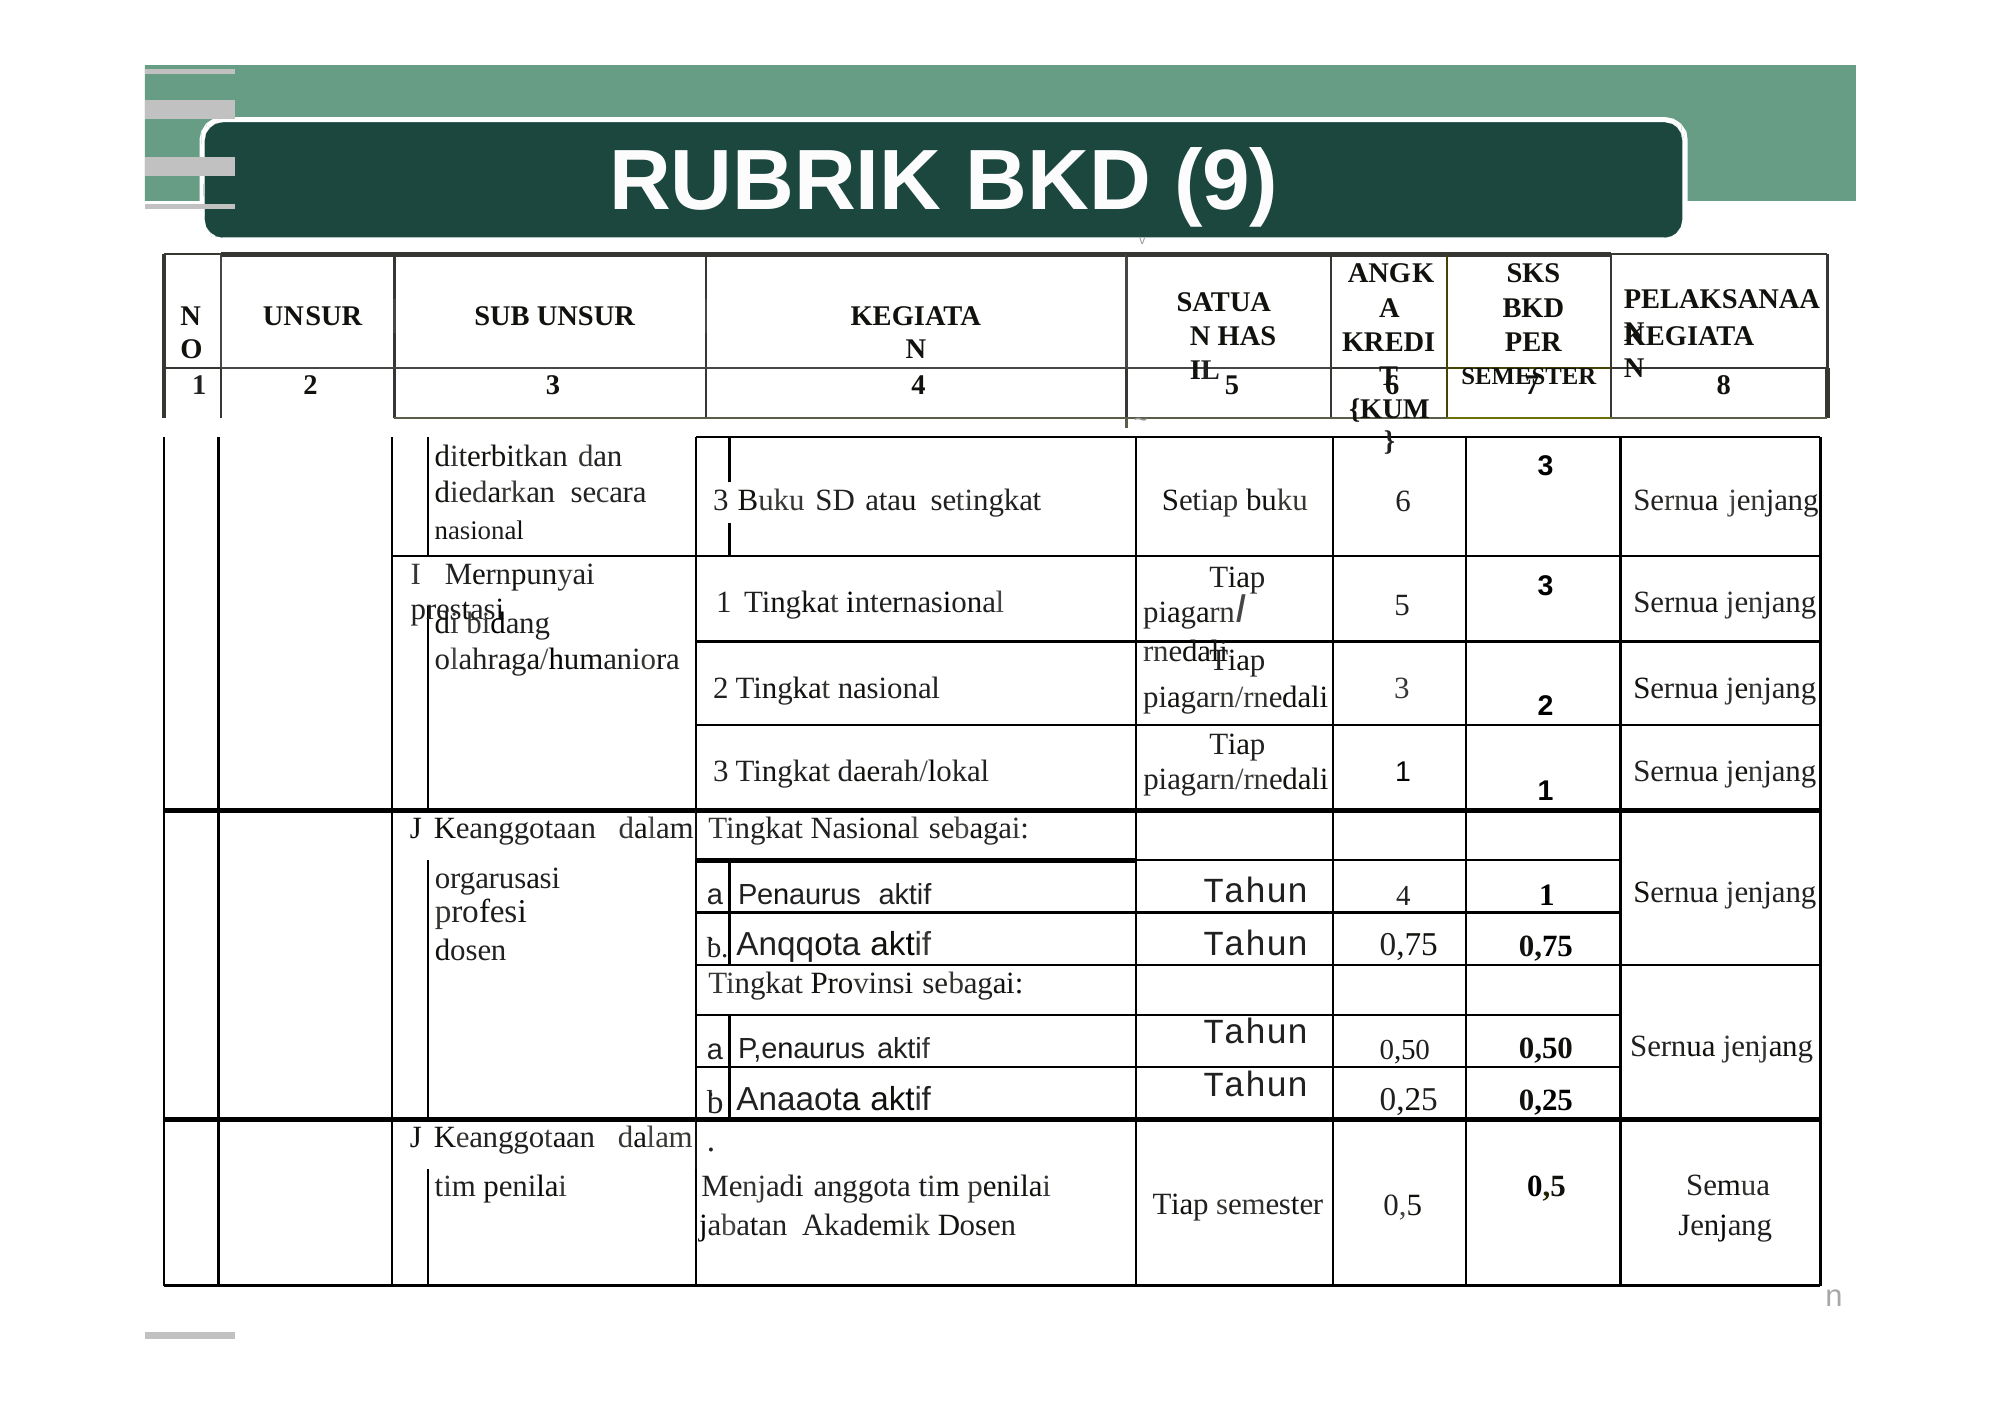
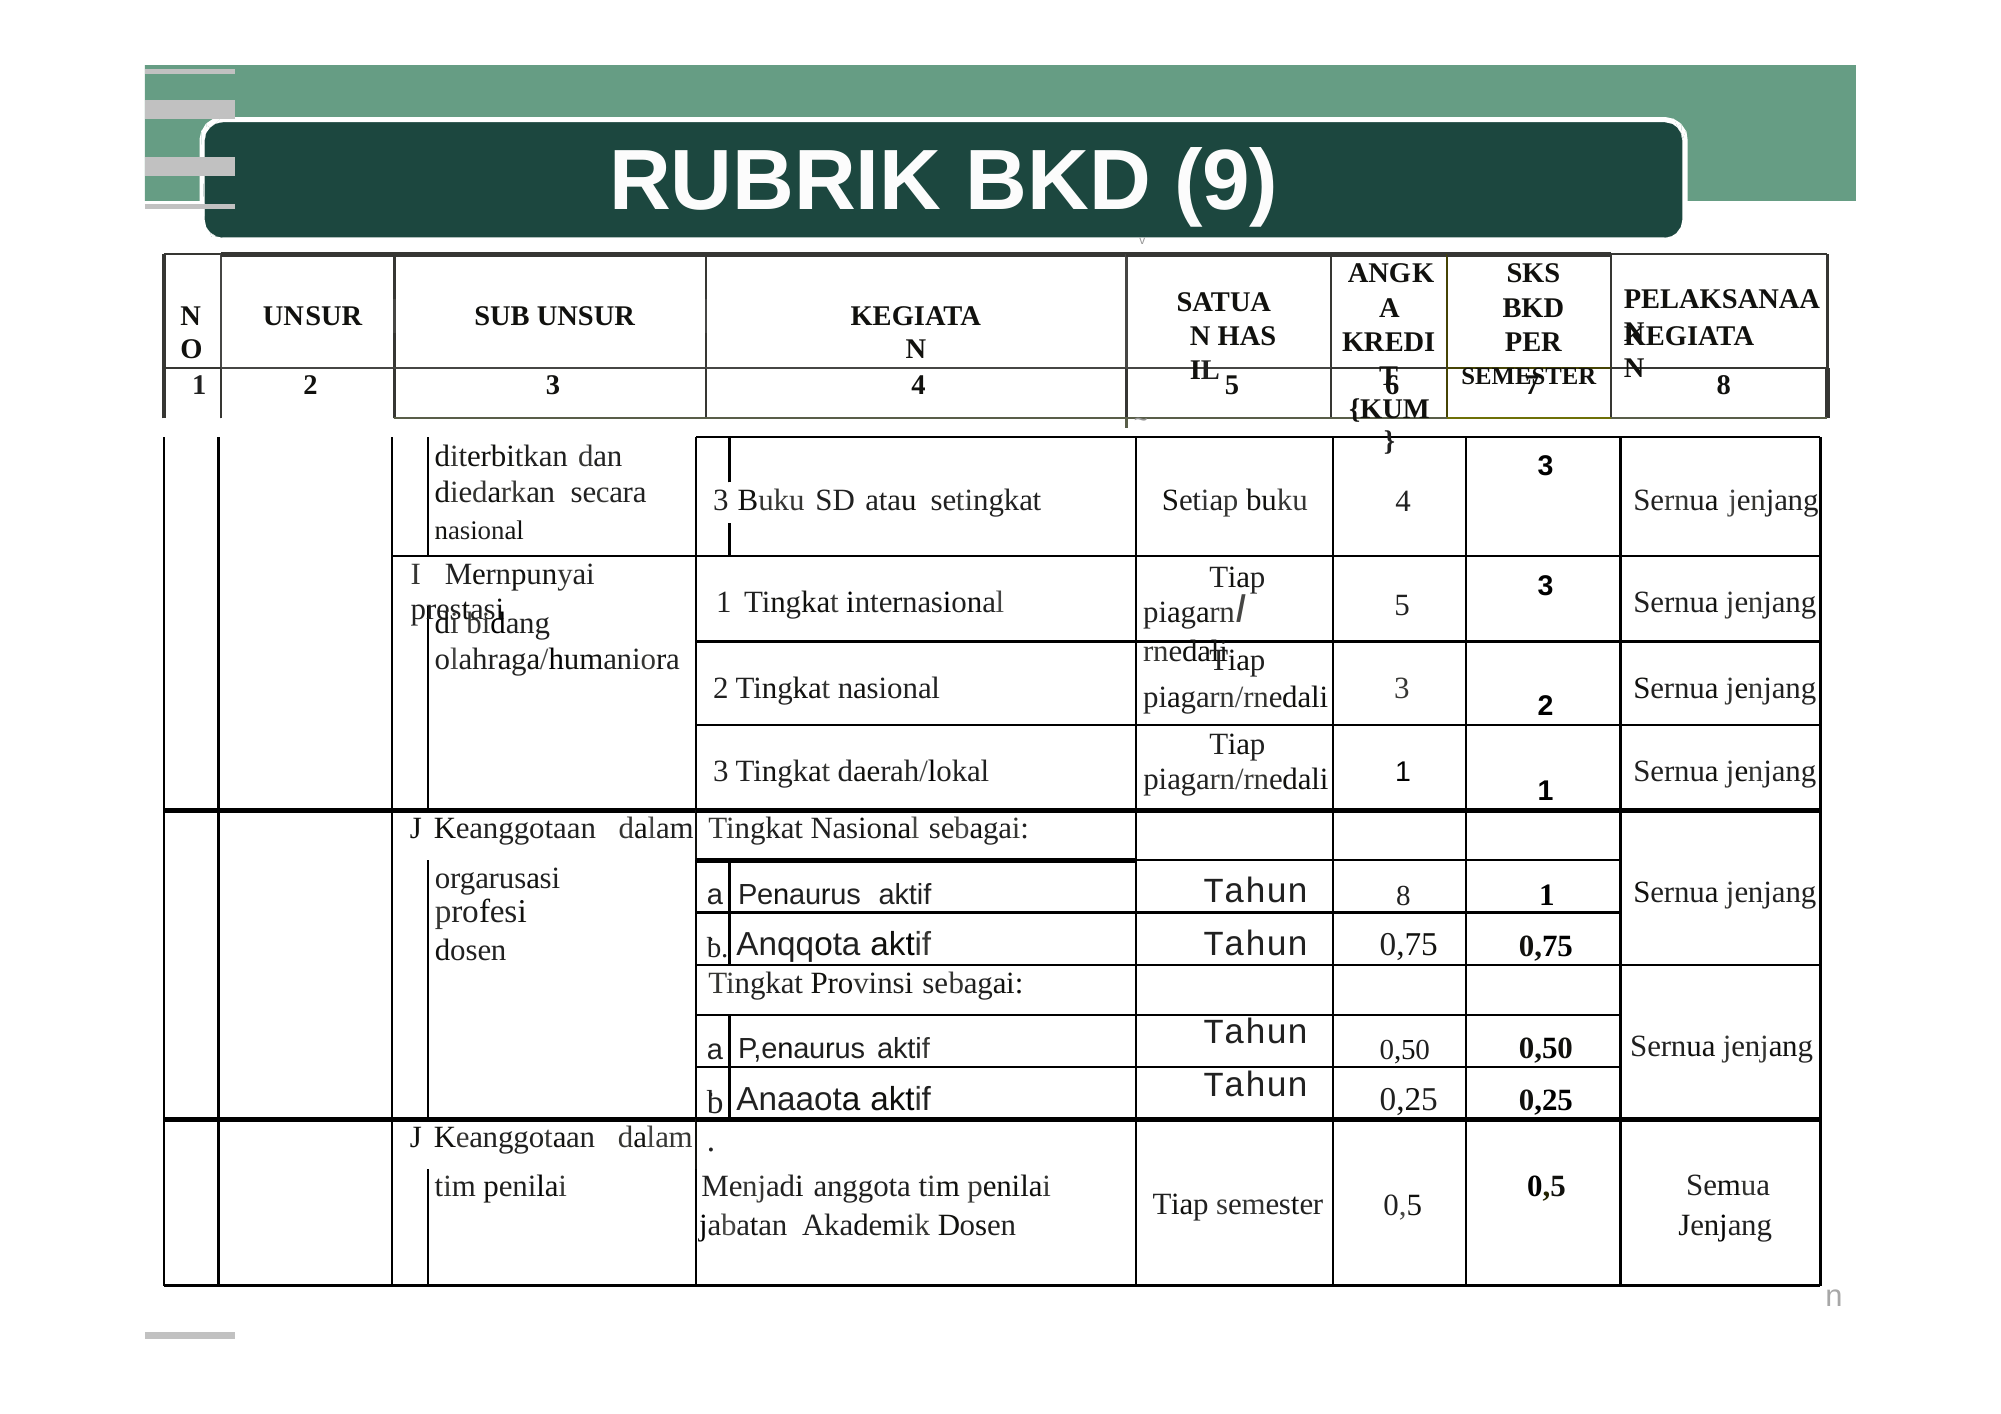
buku 6: 6 -> 4
Tahun 4: 4 -> 8
